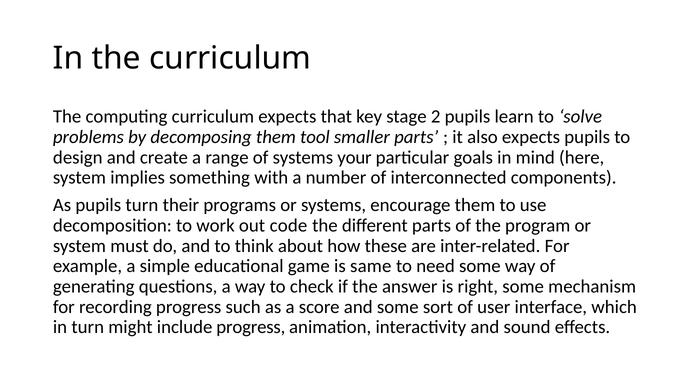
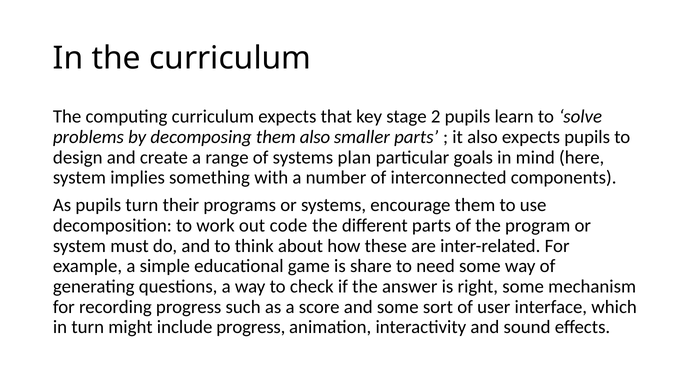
them tool: tool -> also
your: your -> plan
same: same -> share
